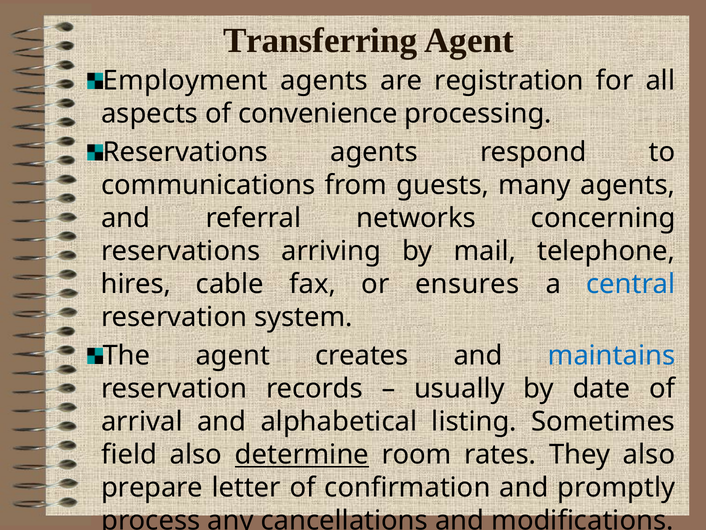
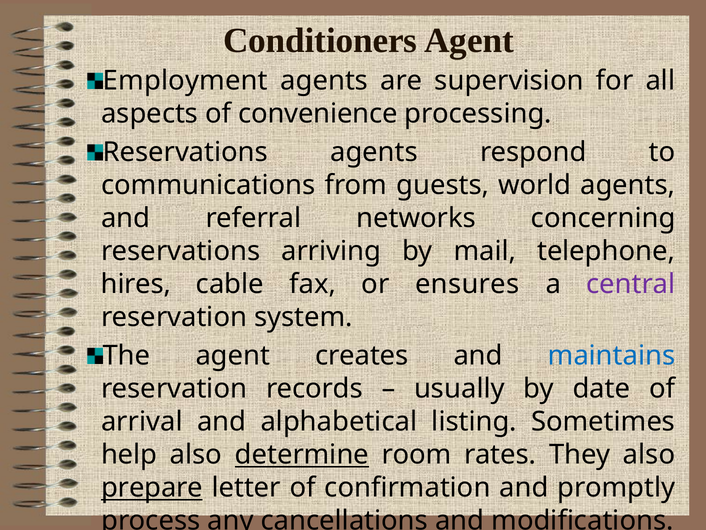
Transferring: Transferring -> Conditioners
registration: registration -> supervision
many: many -> world
central colour: blue -> purple
field: field -> help
prepare underline: none -> present
